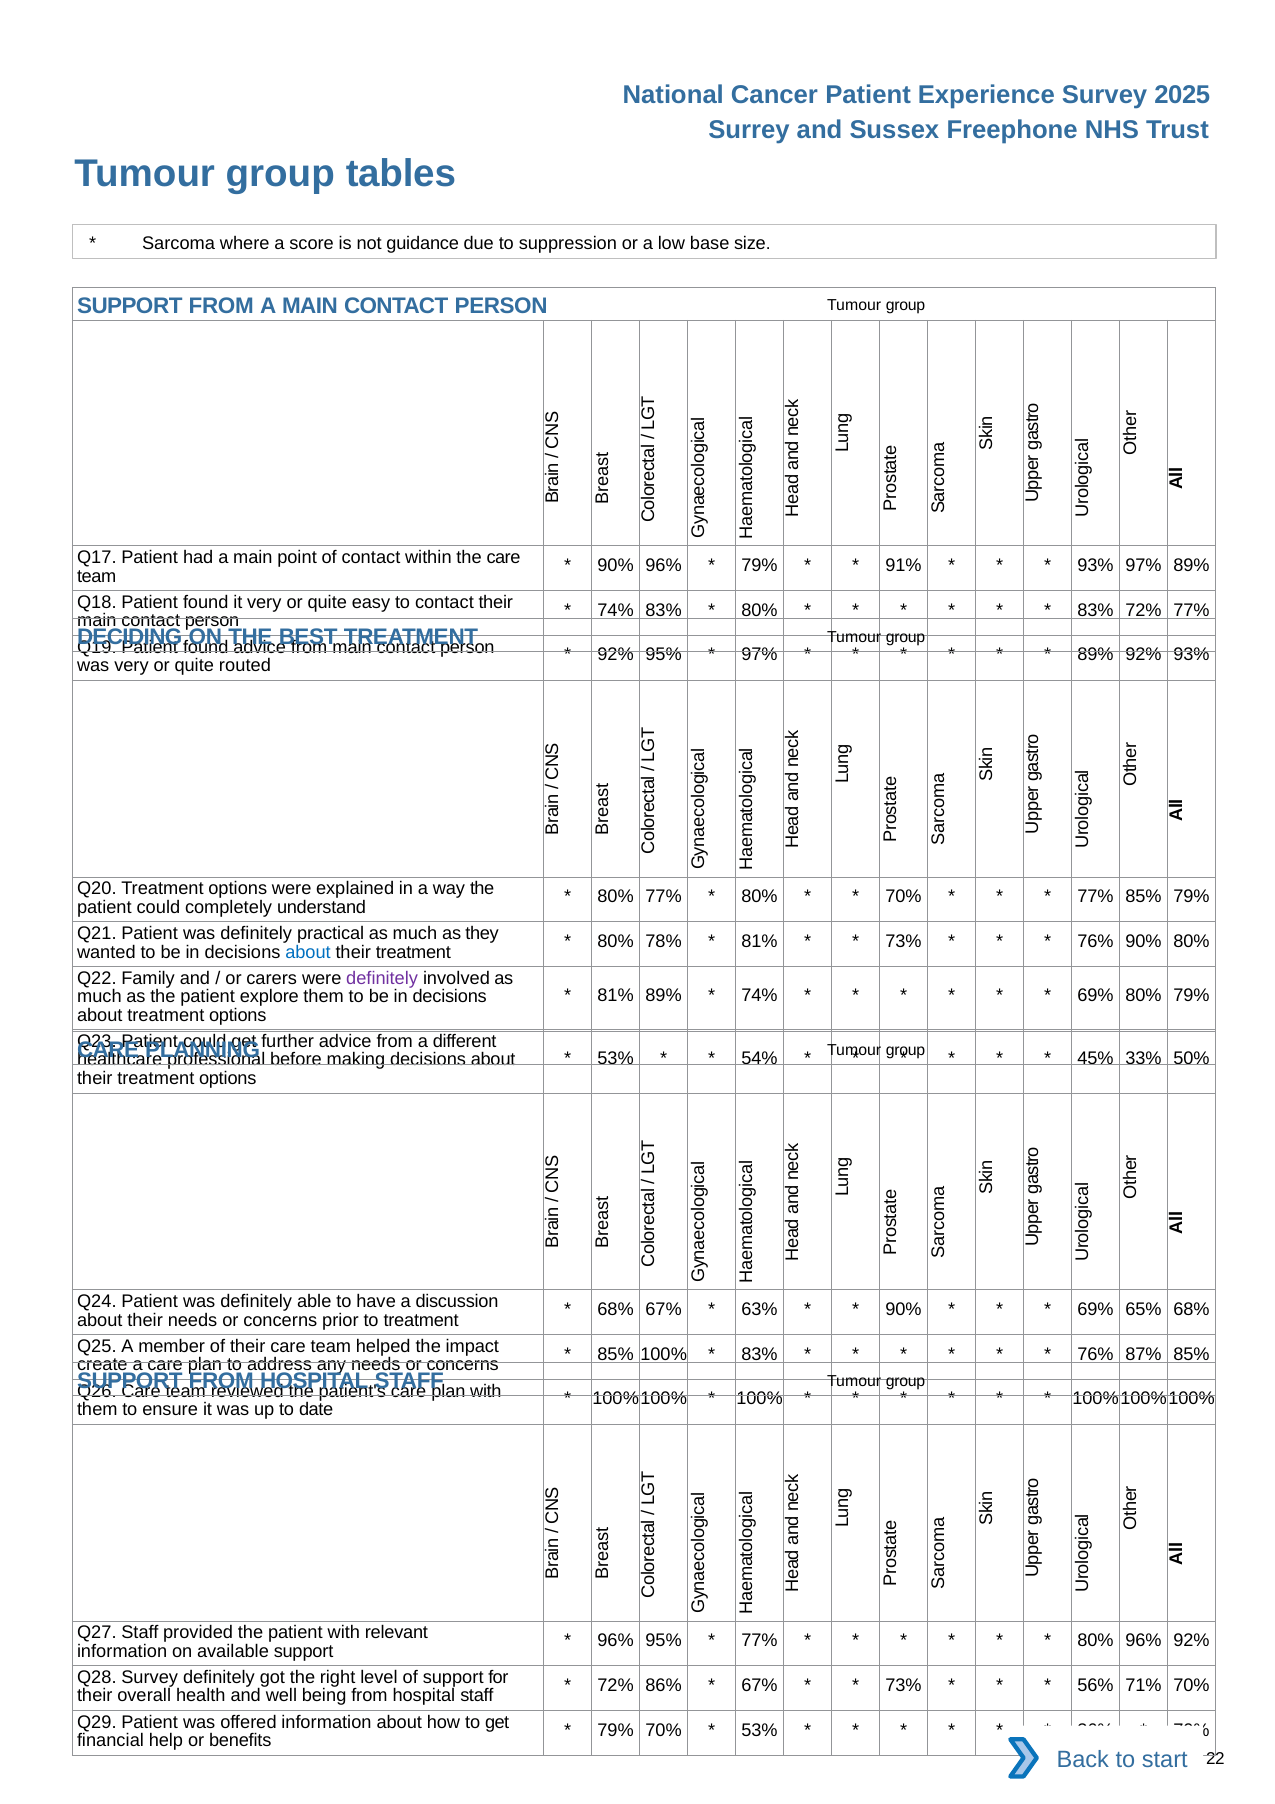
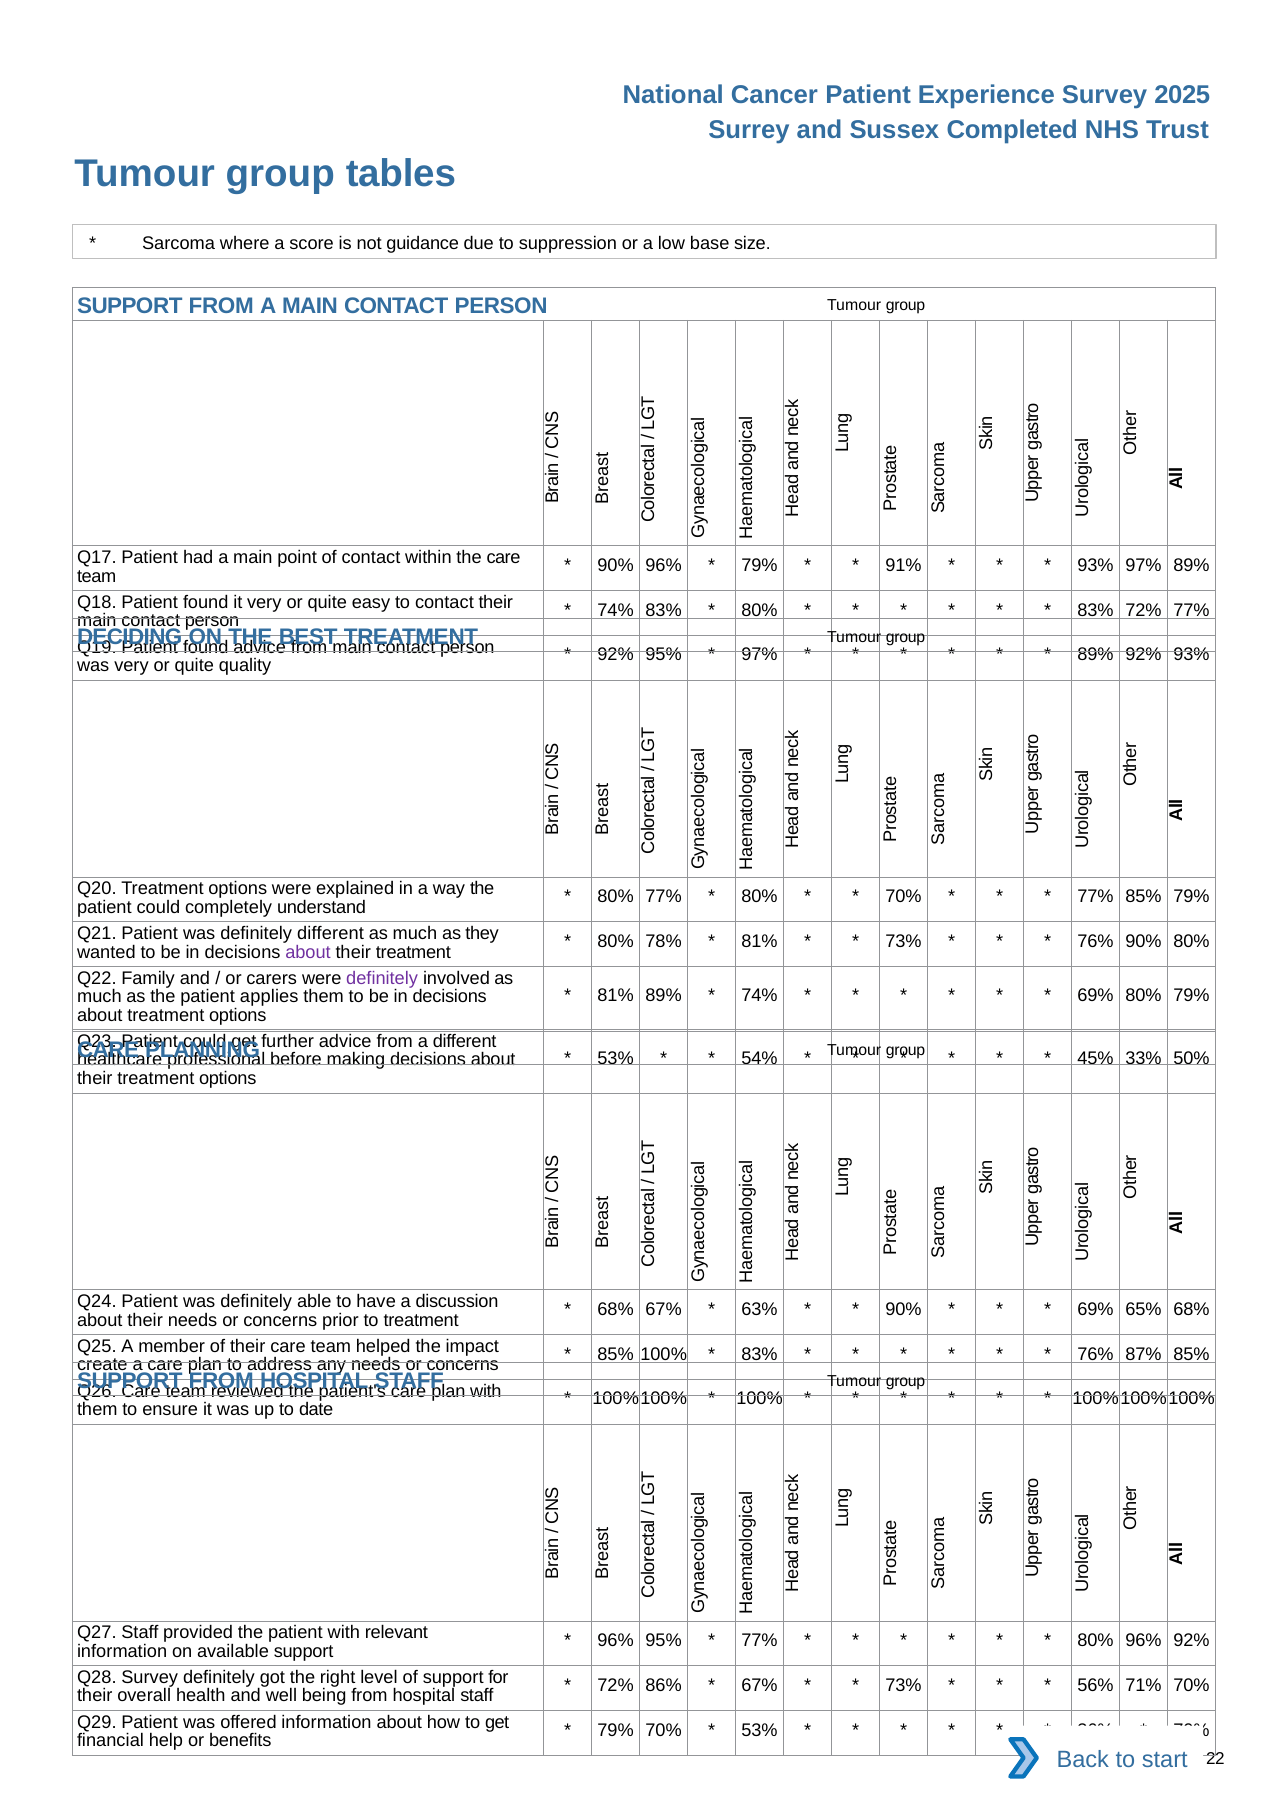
Freephone: Freephone -> Completed
routed: routed -> quality
definitely practical: practical -> different
about at (308, 952) colour: blue -> purple
explore: explore -> applies
